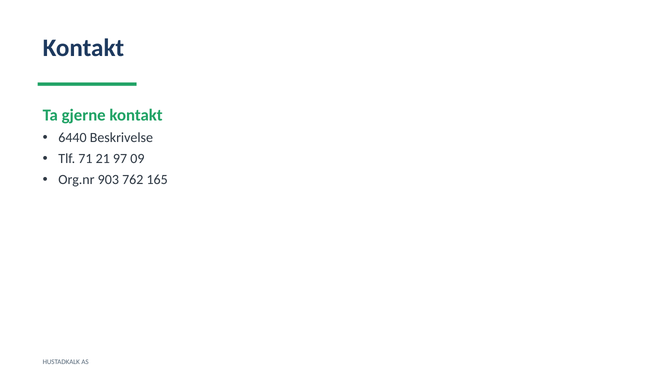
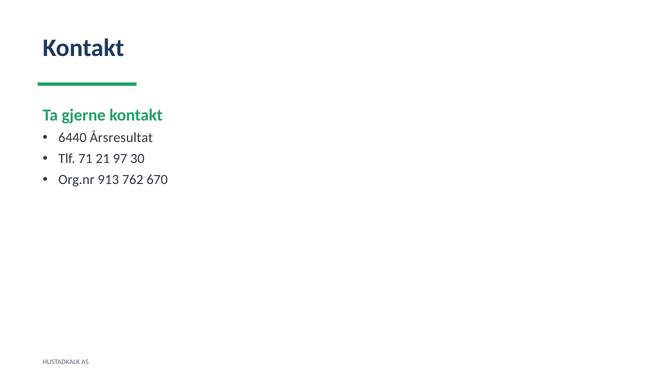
Beskrivelse: Beskrivelse -> Årsresultat
09: 09 -> 30
903: 903 -> 913
165: 165 -> 670
